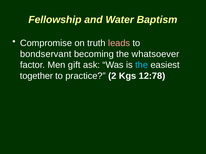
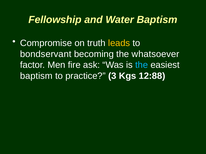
leads colour: pink -> yellow
gift: gift -> fire
together at (36, 76): together -> baptism
2: 2 -> 3
12:78: 12:78 -> 12:88
